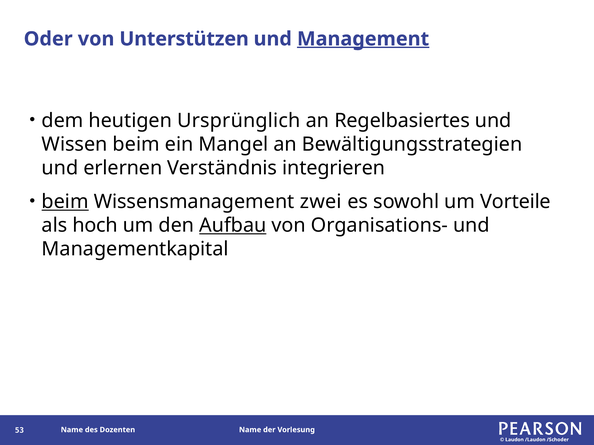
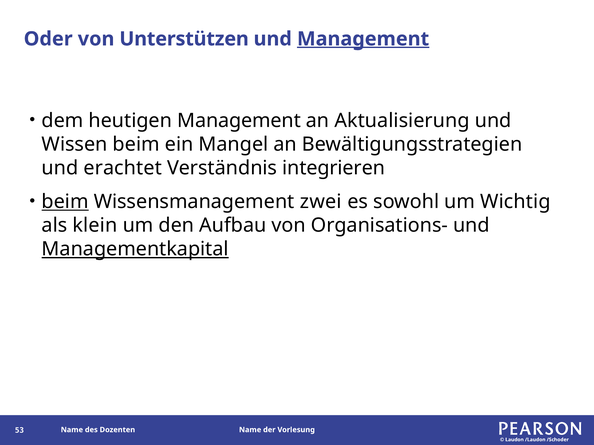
heutigen Ursprünglich: Ursprünglich -> Management
Regelbasiertes: Regelbasiertes -> Aktualisierung
erlernen: erlernen -> erachtet
Vorteile: Vorteile -> Wichtig
hoch: hoch -> klein
Aufbau underline: present -> none
Managementkapital underline: none -> present
